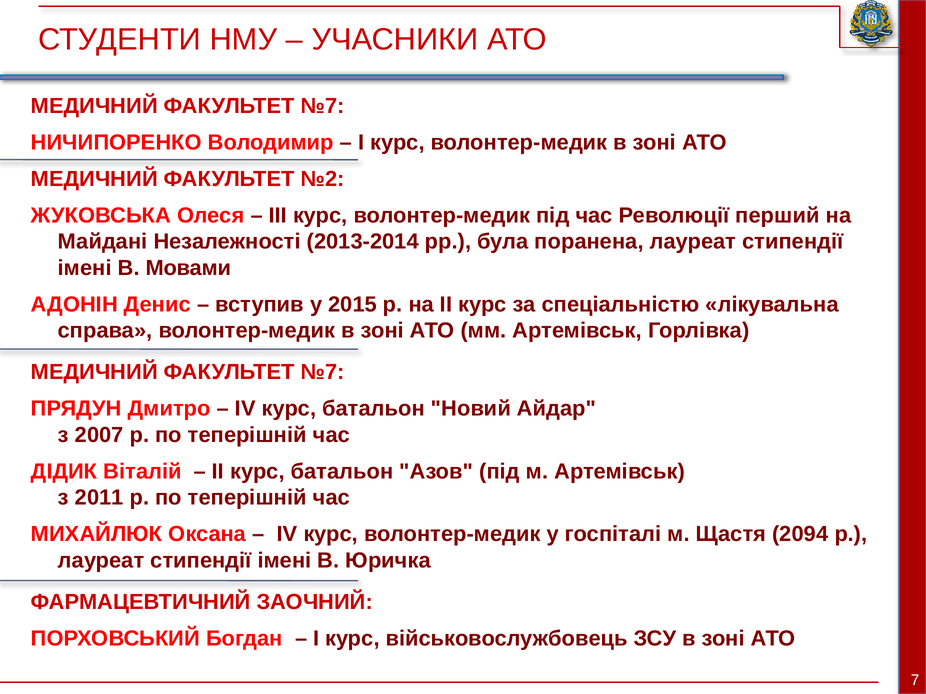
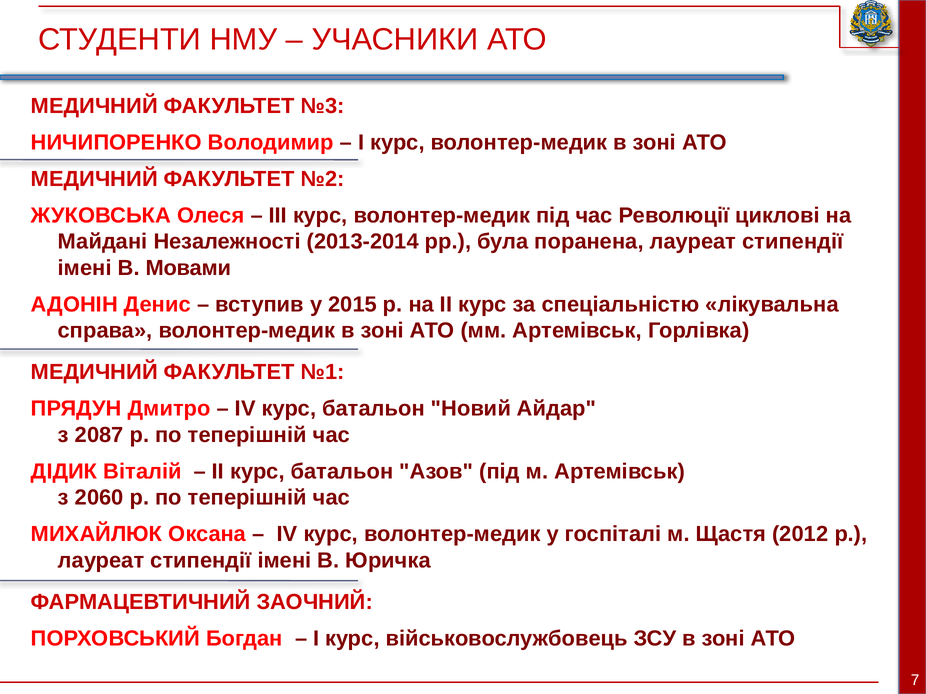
№7 at (323, 106): №7 -> №3
перший: перший -> циклові
№7 at (323, 373): №7 -> №1
2007: 2007 -> 2087
2011: 2011 -> 2060
2094: 2094 -> 2012
